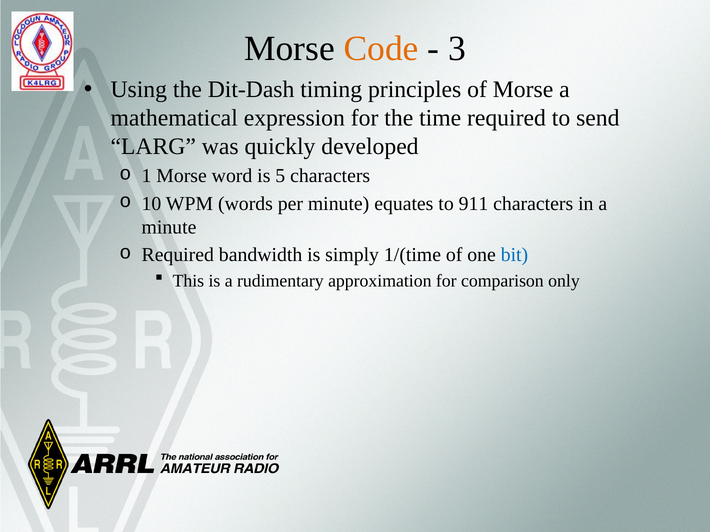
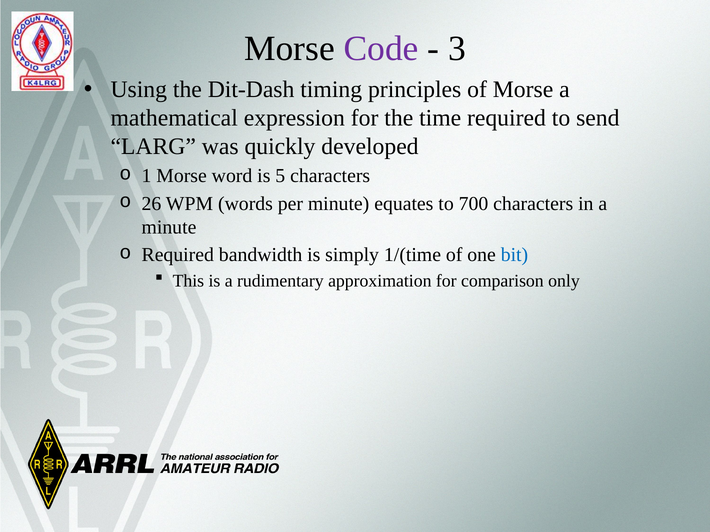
Code colour: orange -> purple
10: 10 -> 26
911: 911 -> 700
